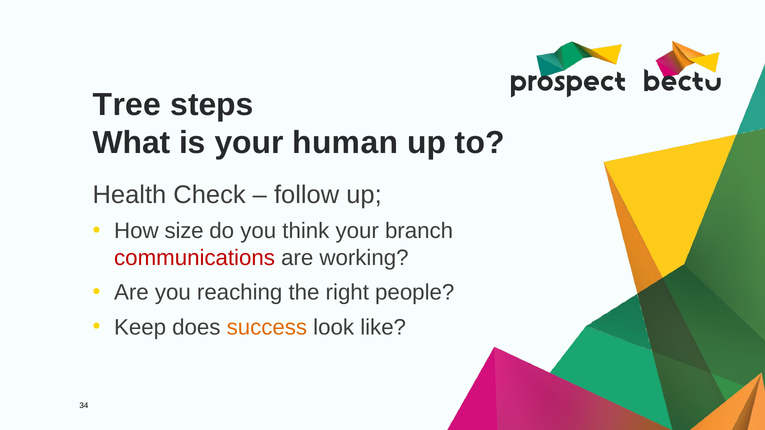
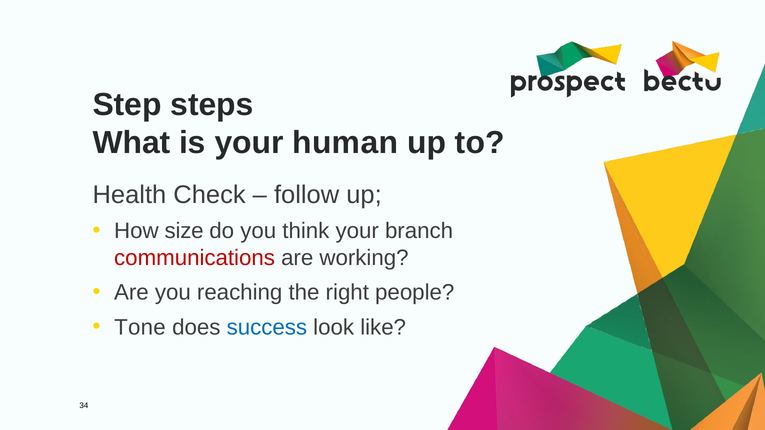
Tree: Tree -> Step
Keep: Keep -> Tone
success colour: orange -> blue
